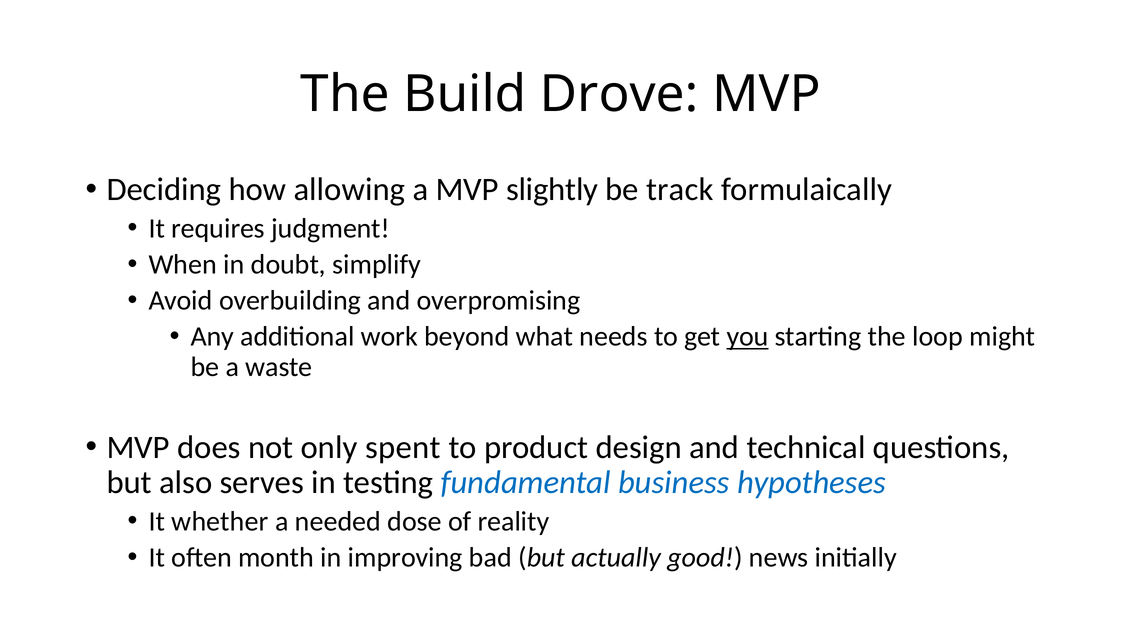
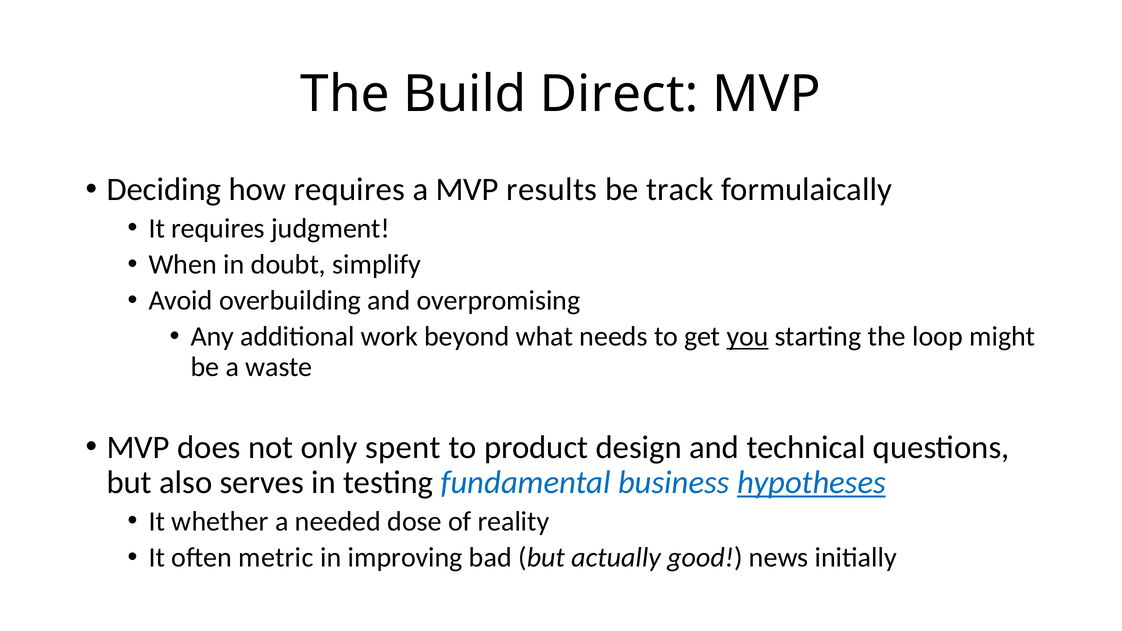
Drove: Drove -> Direct
how allowing: allowing -> requires
slightly: slightly -> results
hypotheses underline: none -> present
month: month -> metric
